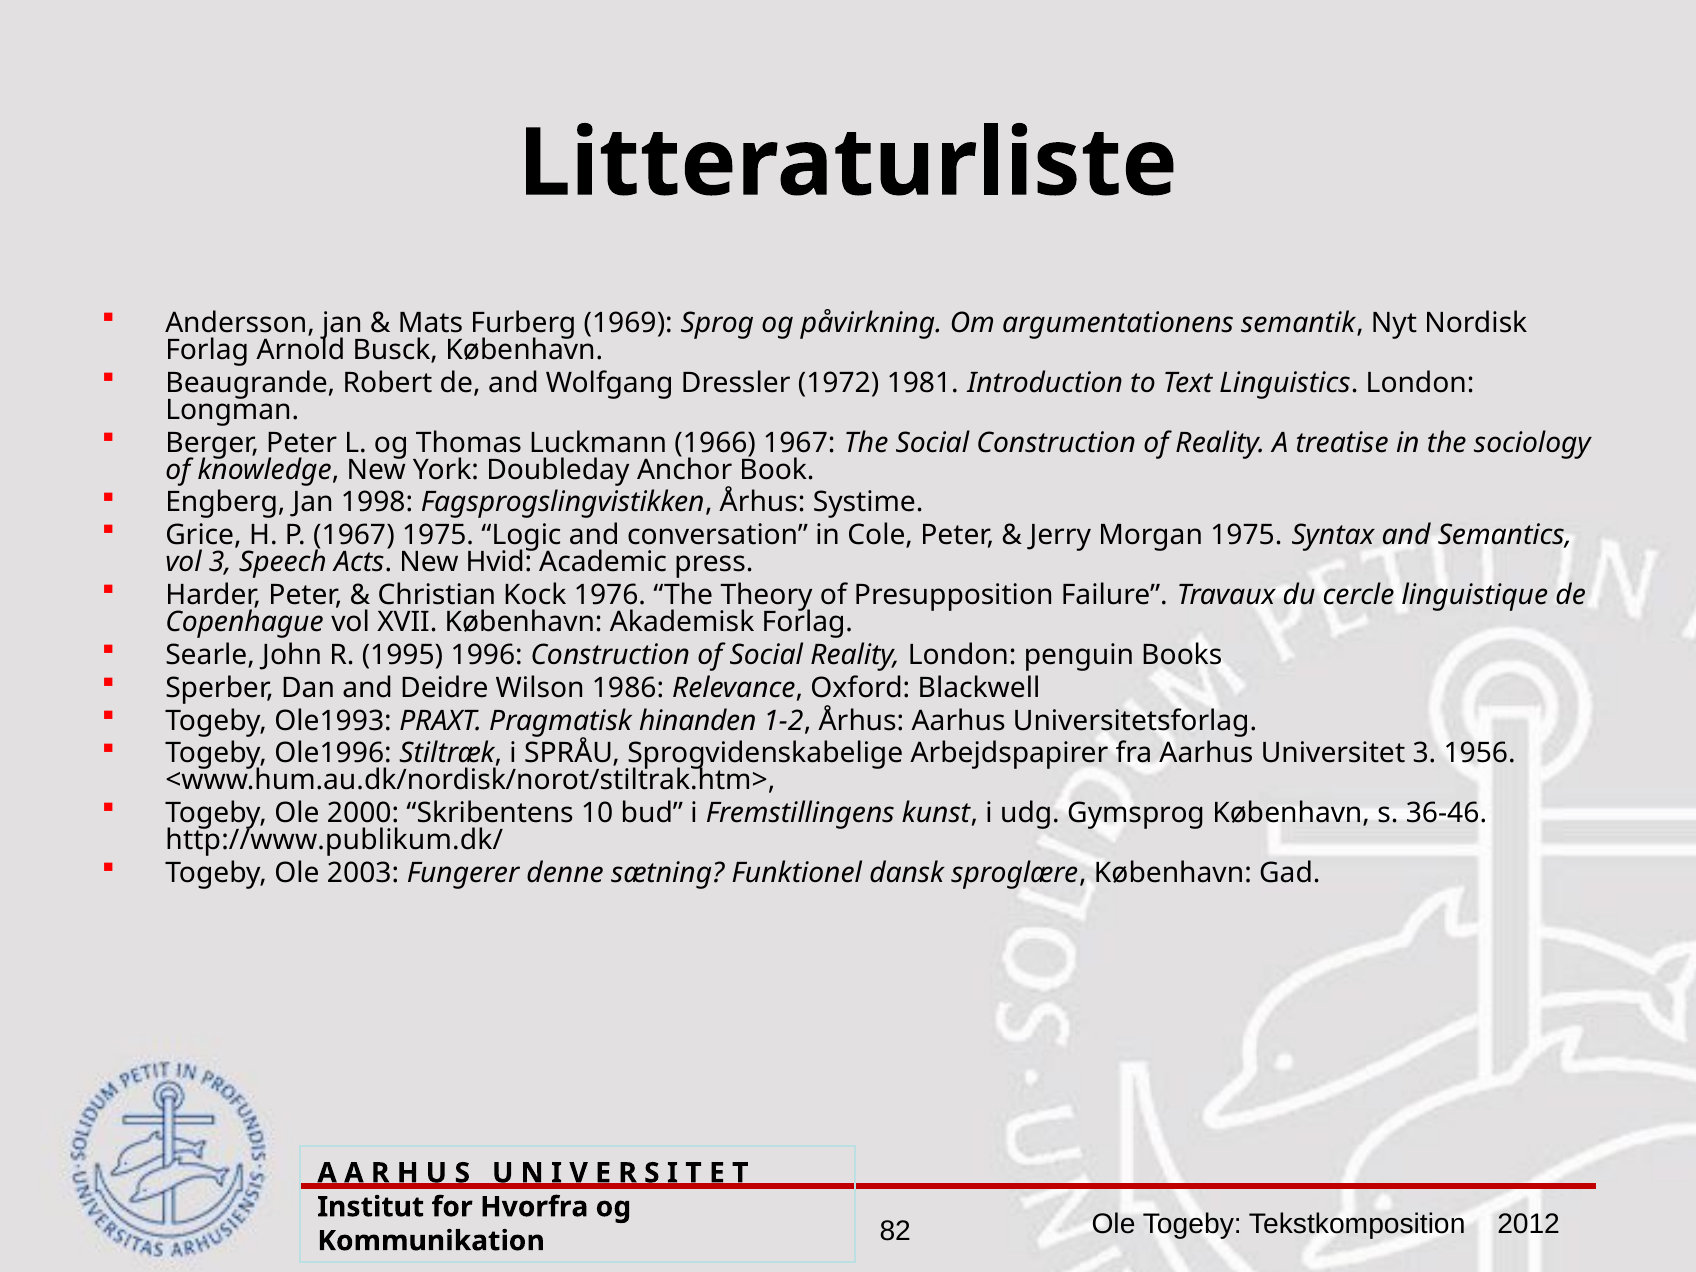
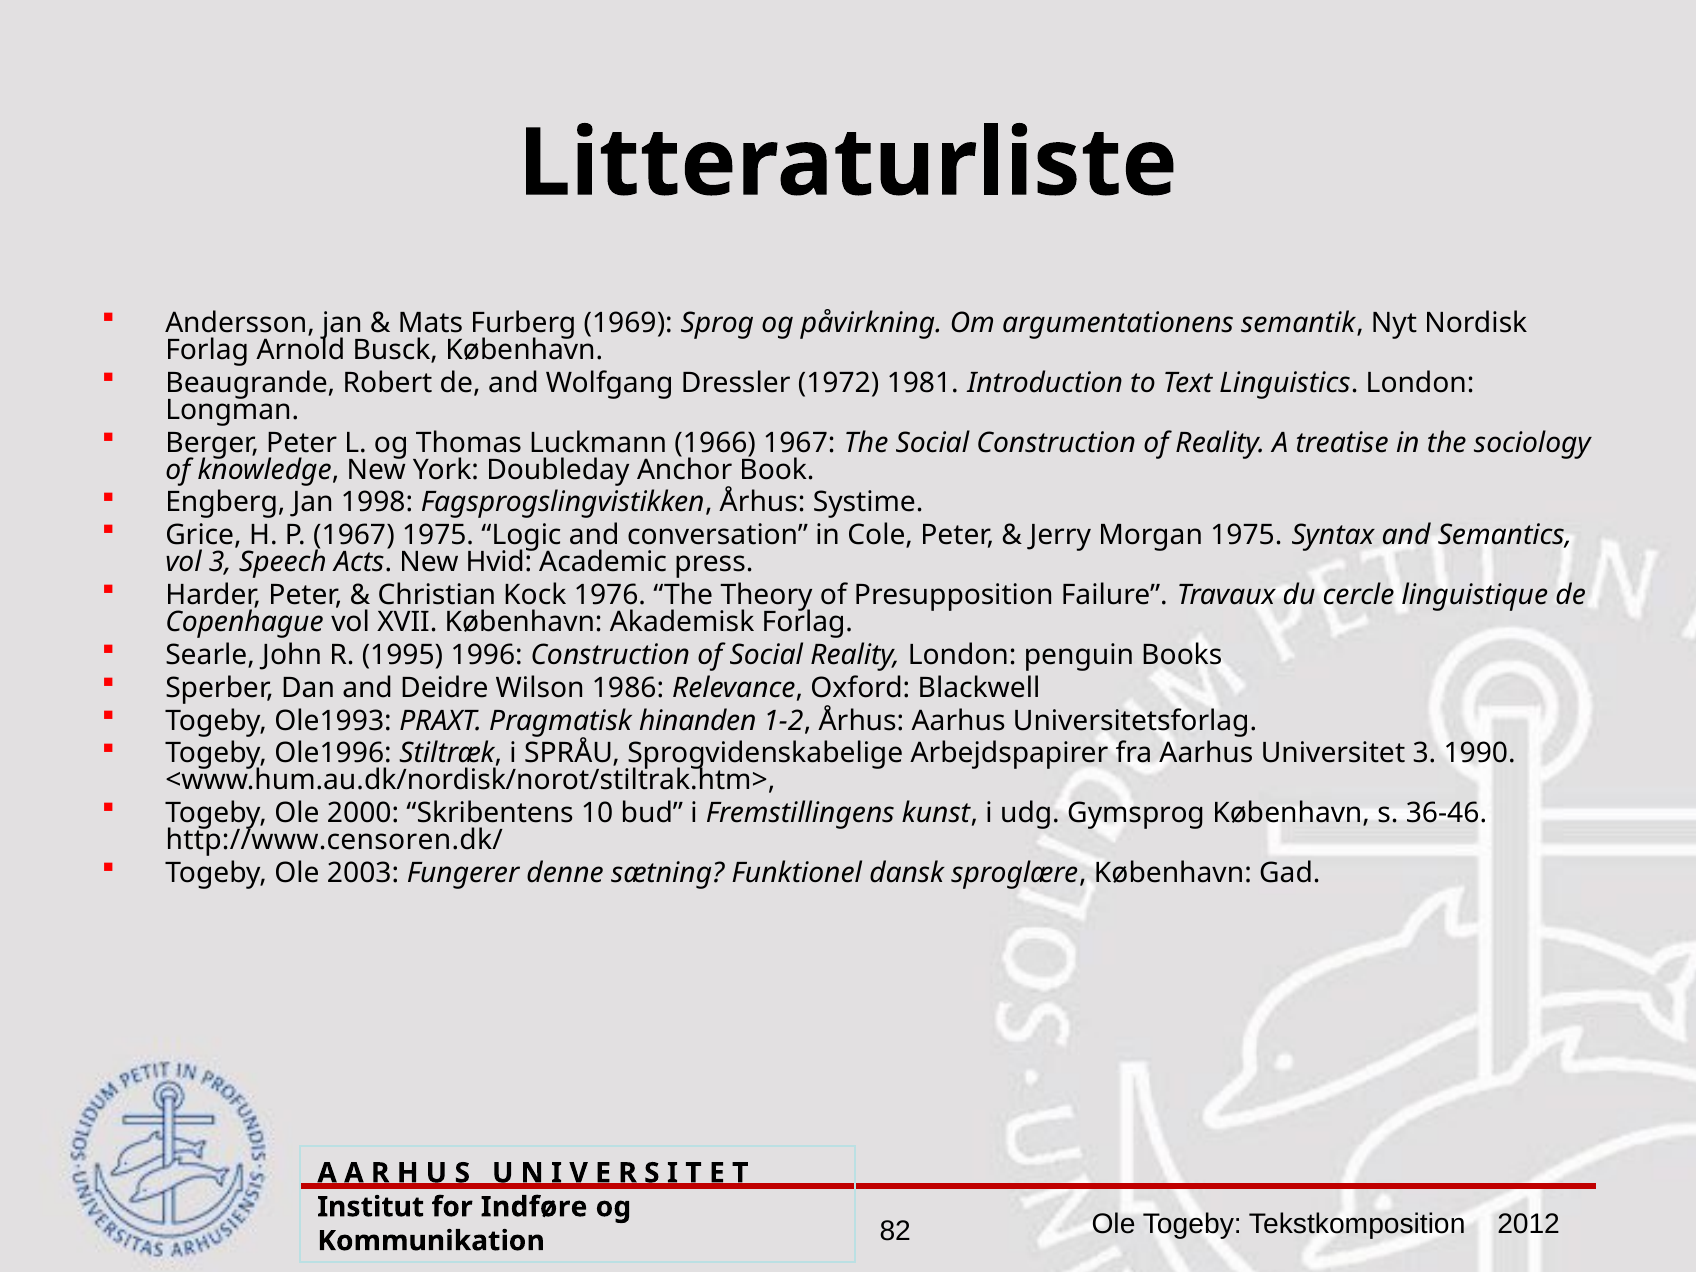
1956: 1956 -> 1990
http://www.publikum.dk/: http://www.publikum.dk/ -> http://www.censoren.dk/
Hvorfra: Hvorfra -> Indføre
